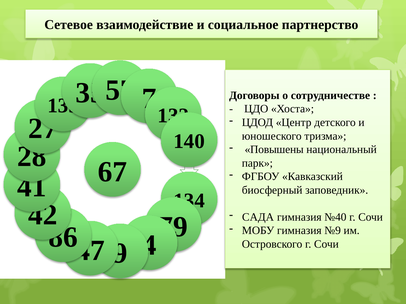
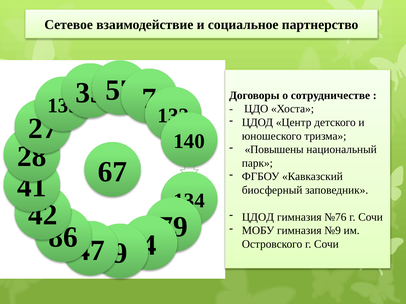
САДА at (258, 217): САДА -> ЦДОД
№40: №40 -> №76
